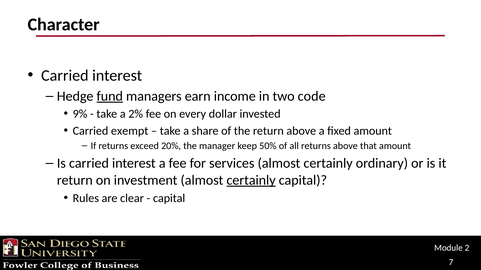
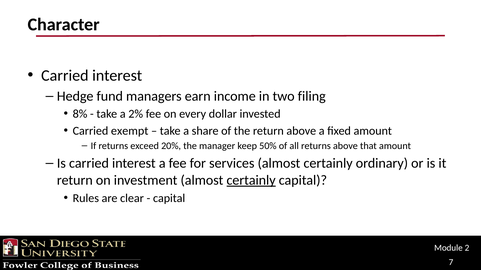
fund underline: present -> none
code: code -> filing
9%: 9% -> 8%
